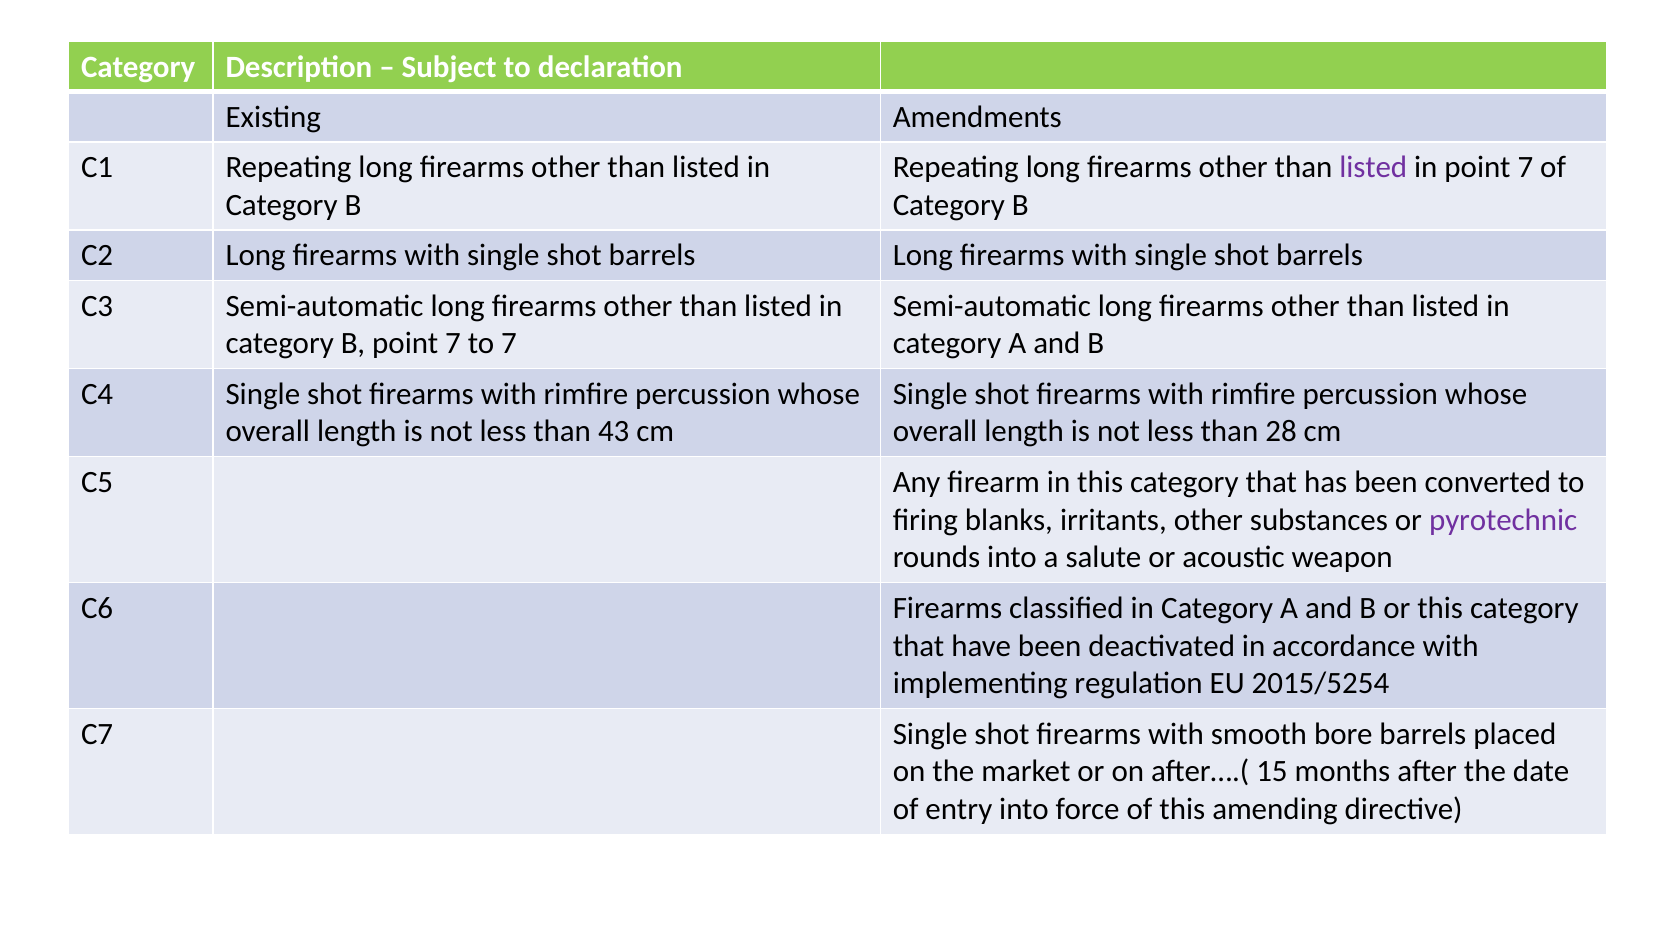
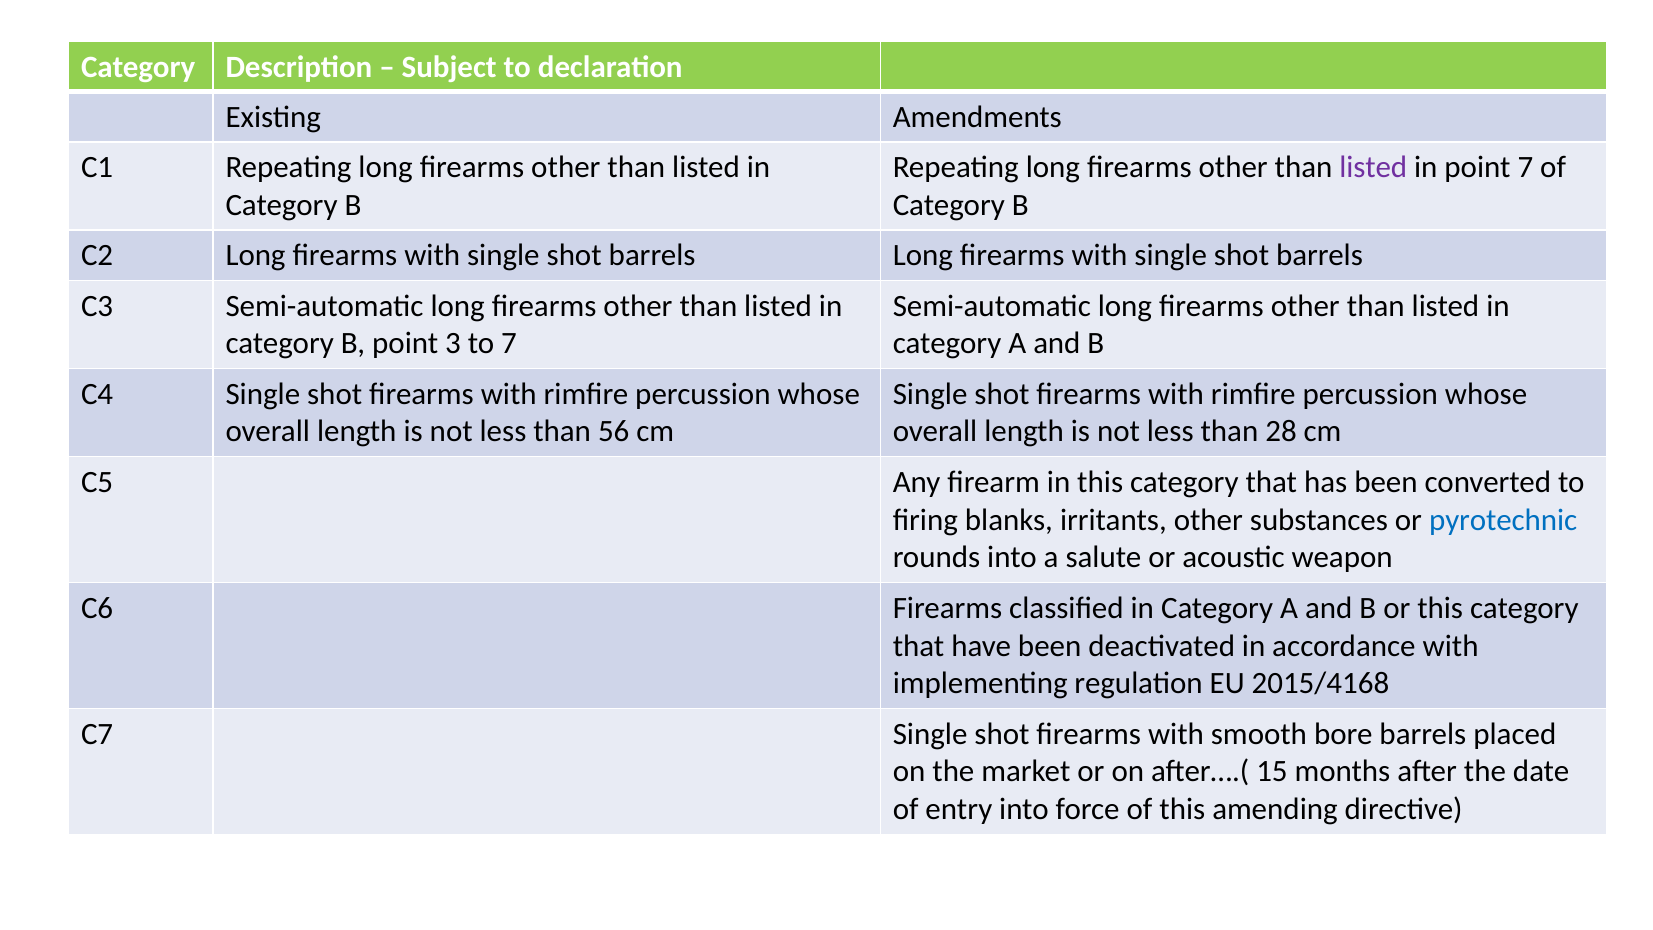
B point 7: 7 -> 3
43: 43 -> 56
pyrotechnic colour: purple -> blue
2015/5254: 2015/5254 -> 2015/4168
